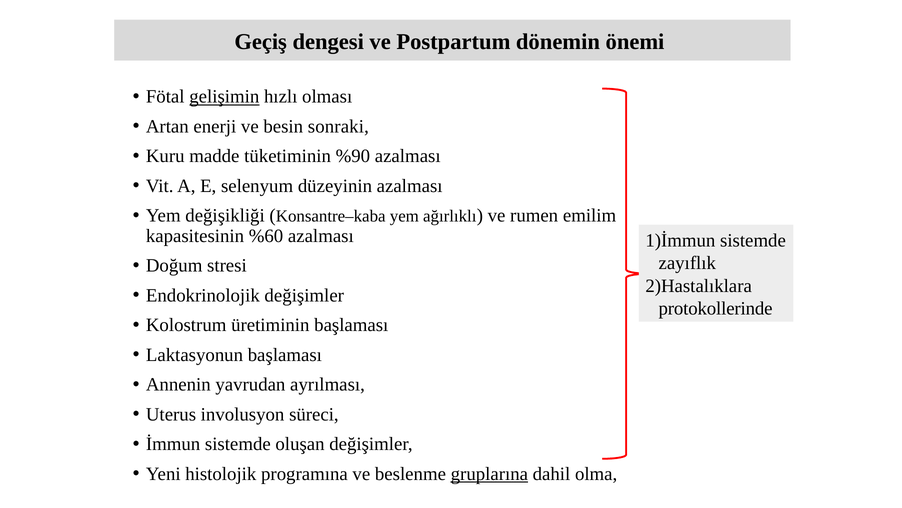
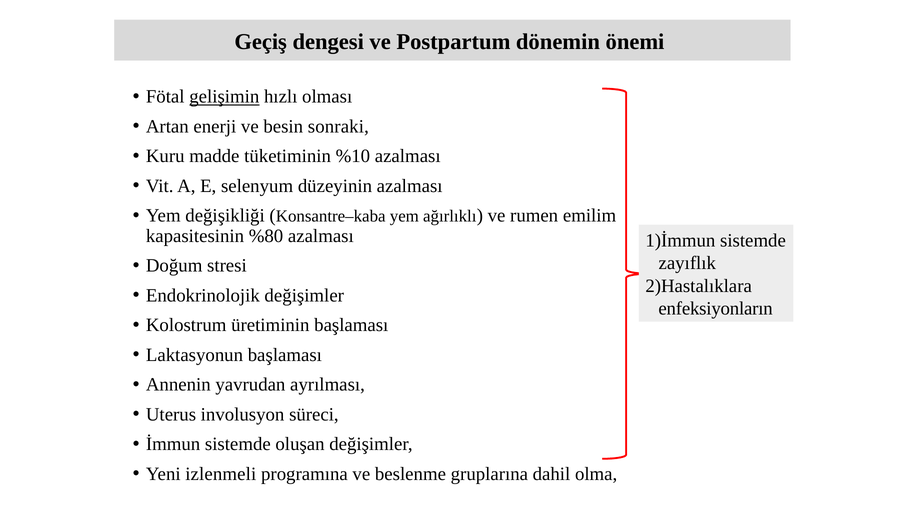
%90: %90 -> %10
%60: %60 -> %80
protokollerinde: protokollerinde -> enfeksiyonların
histolojik: histolojik -> izlenmeli
gruplarına underline: present -> none
